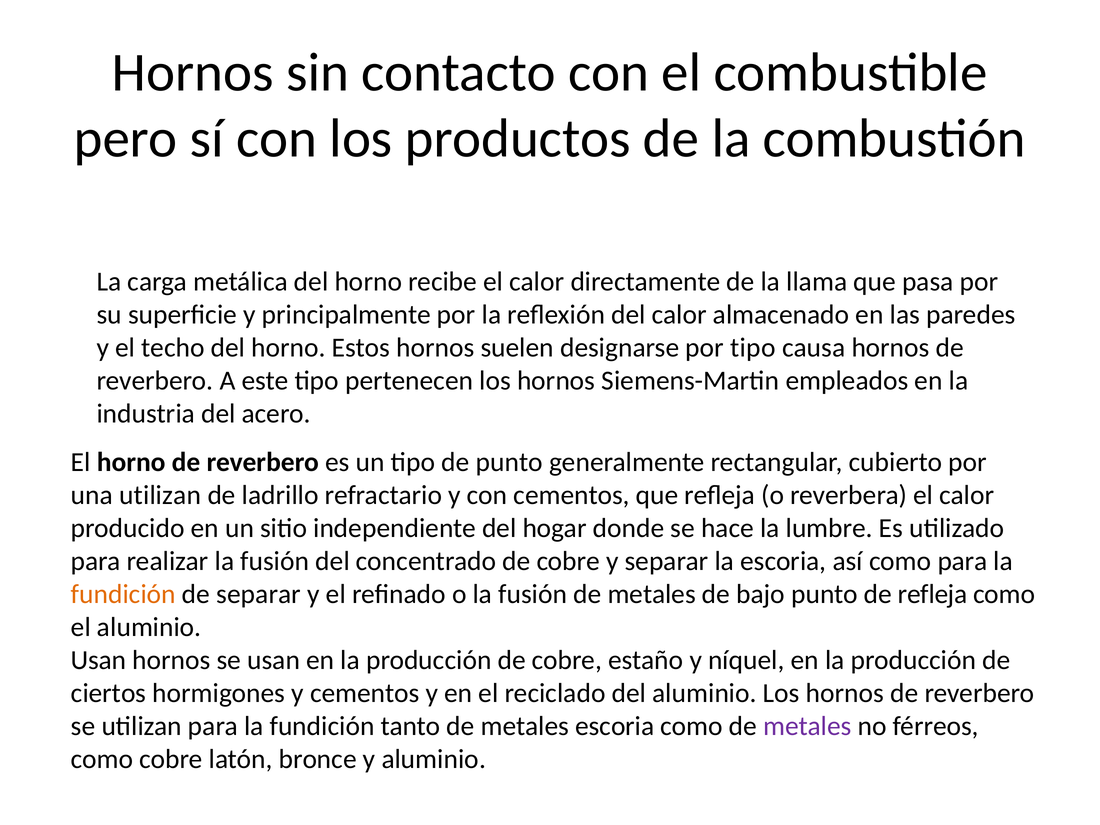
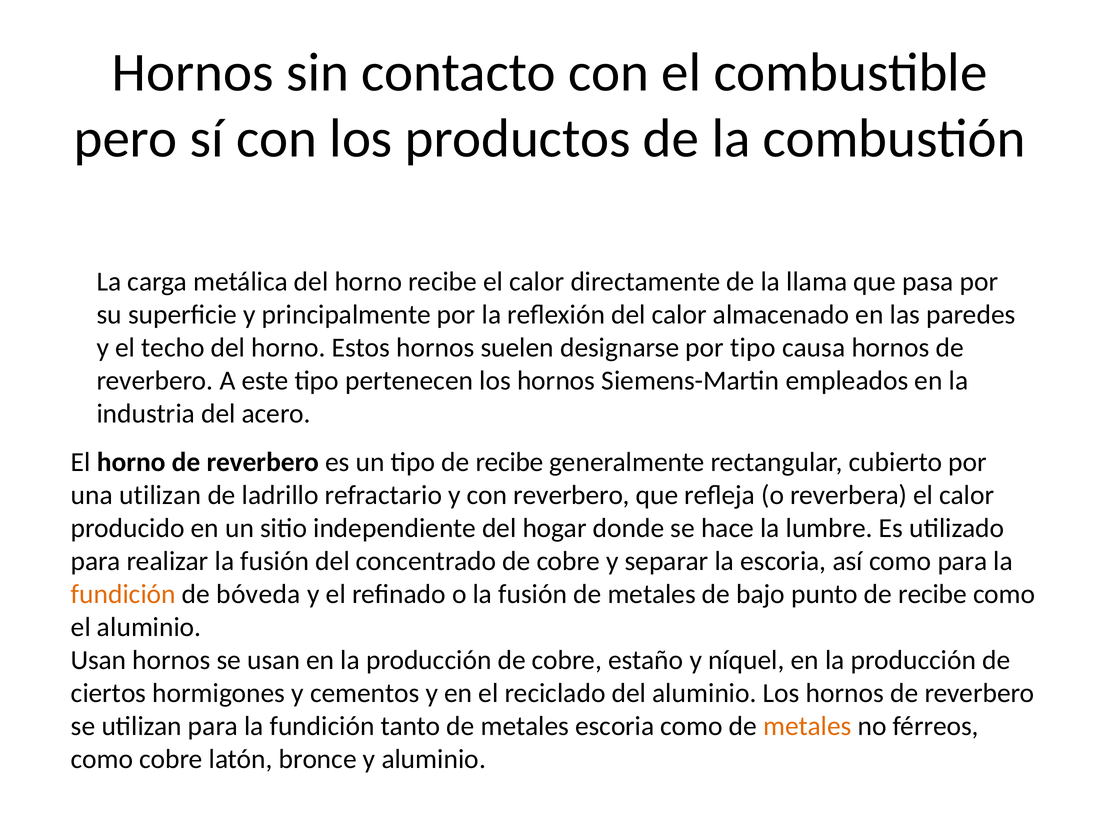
tipo de punto: punto -> recibe
con cementos: cementos -> reverbero
de separar: separar -> bóveda
punto de refleja: refleja -> recibe
metales at (807, 726) colour: purple -> orange
